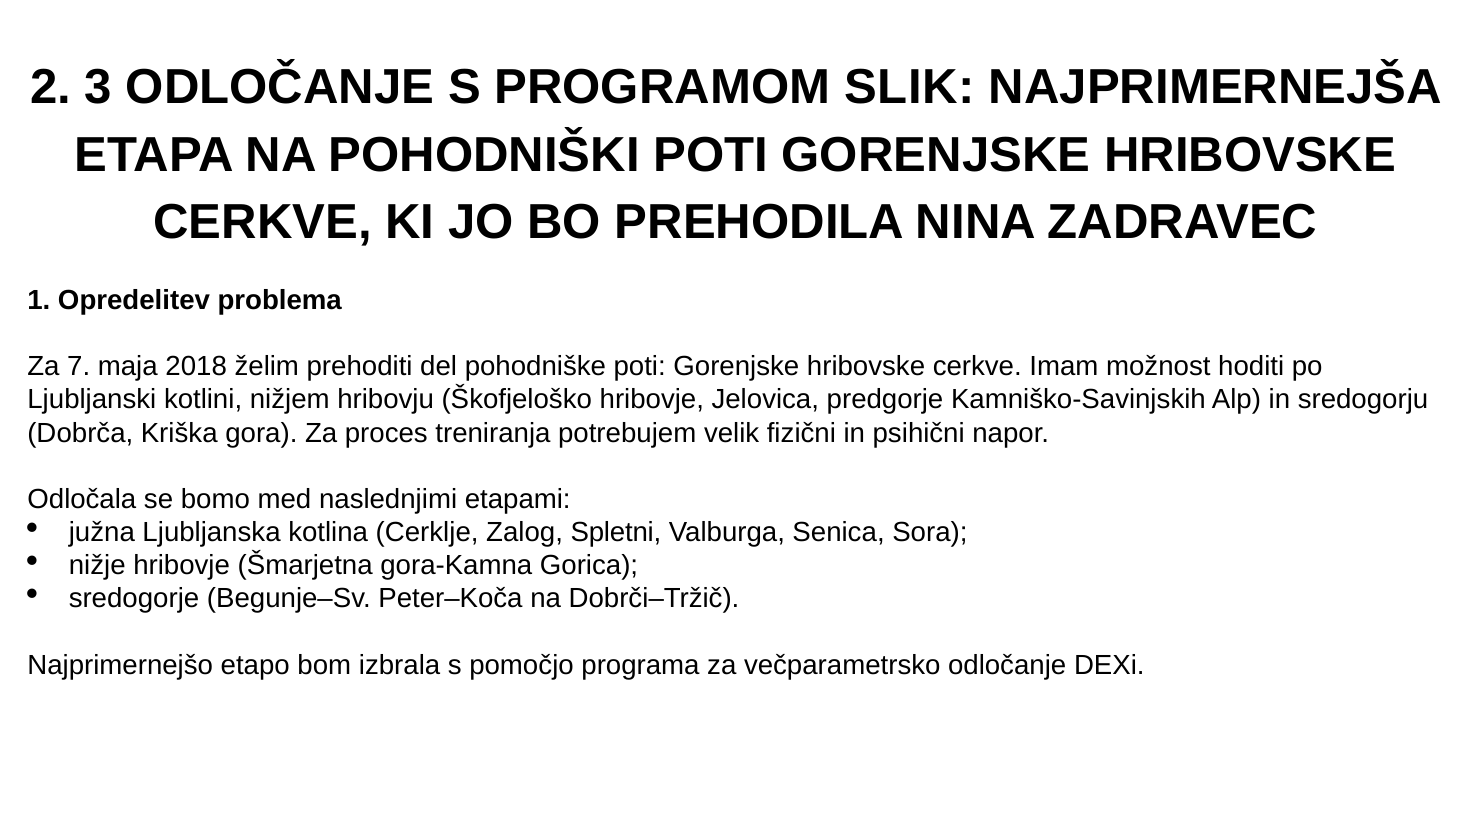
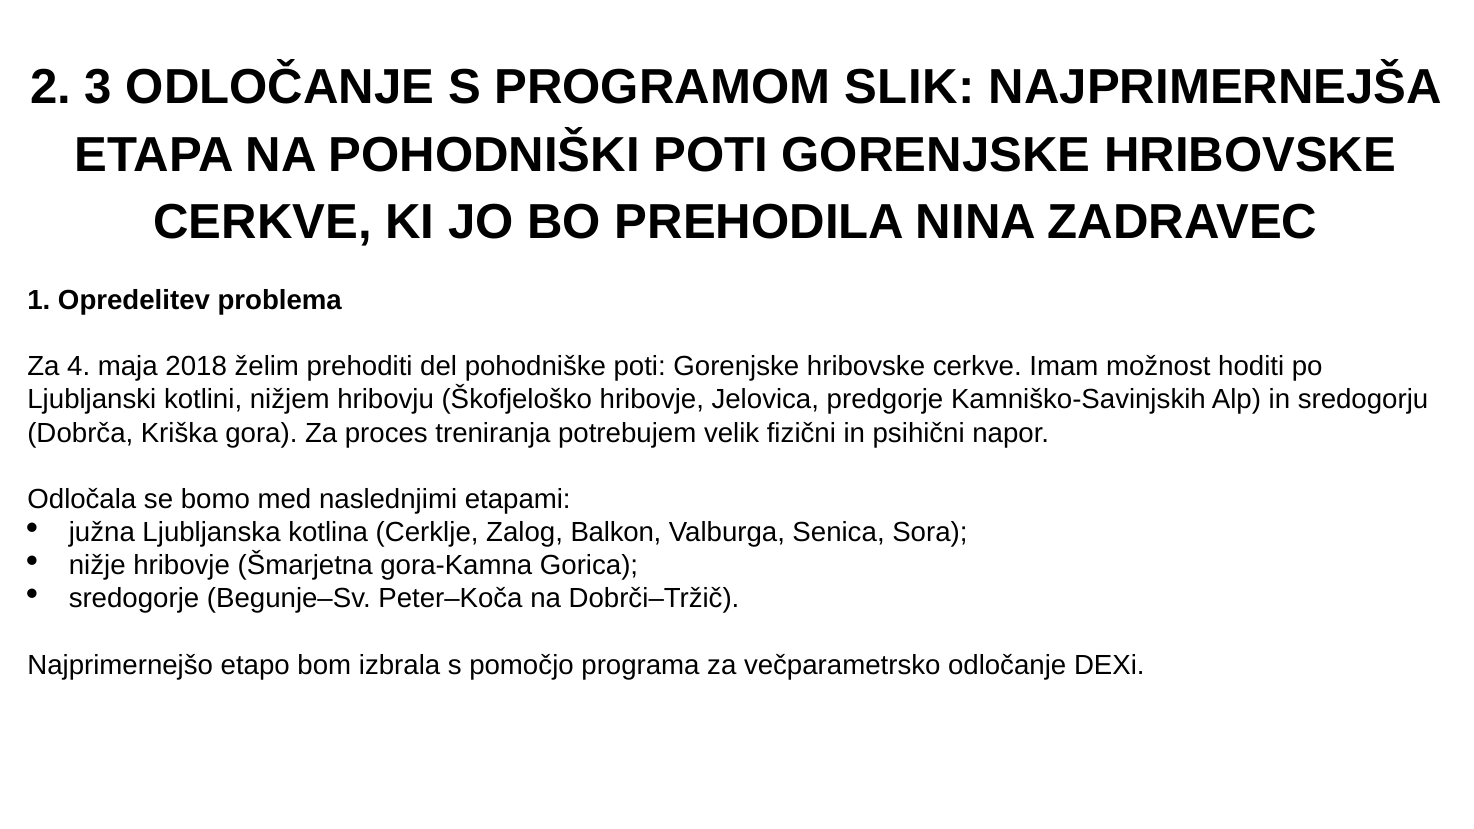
7: 7 -> 4
Spletni: Spletni -> Balkon
